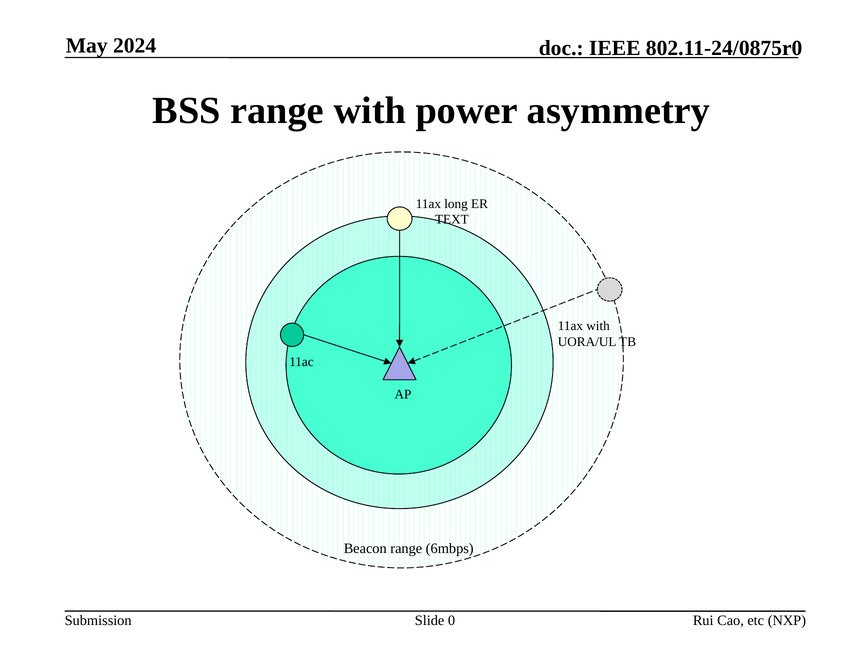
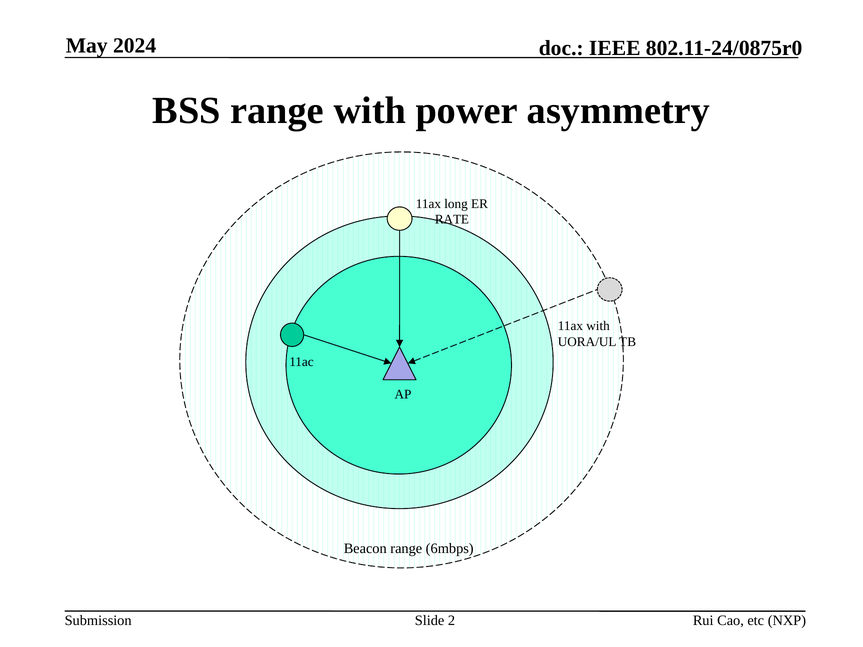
TEXT: TEXT -> RATE
0: 0 -> 2
